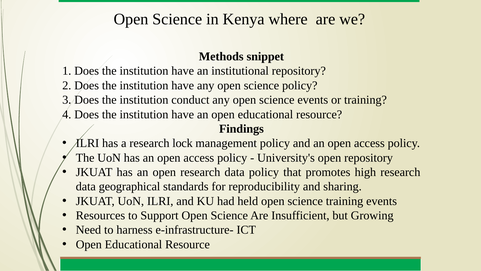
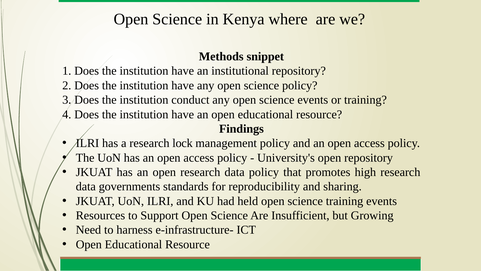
geographical: geographical -> governments
